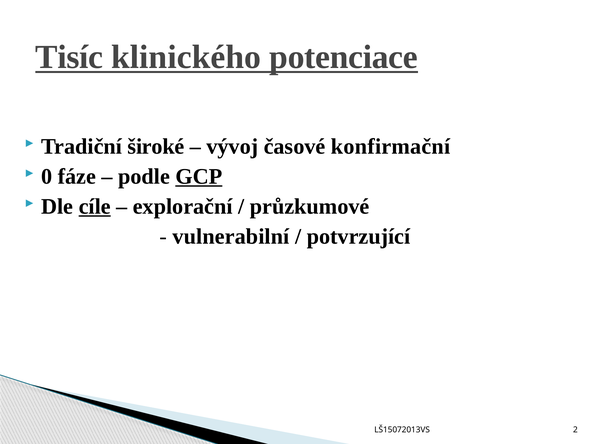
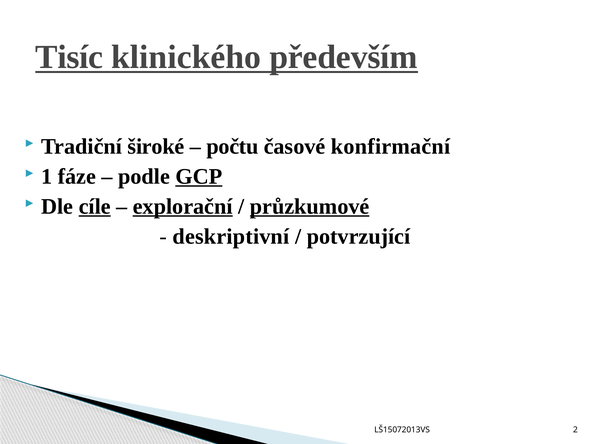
potenciace: potenciace -> především
vývoj: vývoj -> počtu
0: 0 -> 1
explorační underline: none -> present
průzkumové underline: none -> present
vulnerabilní: vulnerabilní -> deskriptivní
